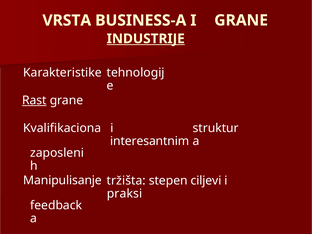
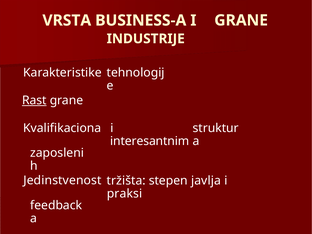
INDUSTRIJE underline: present -> none
Manipulisanje: Manipulisanje -> Jedinstvenost
ciljevi: ciljevi -> javlja
